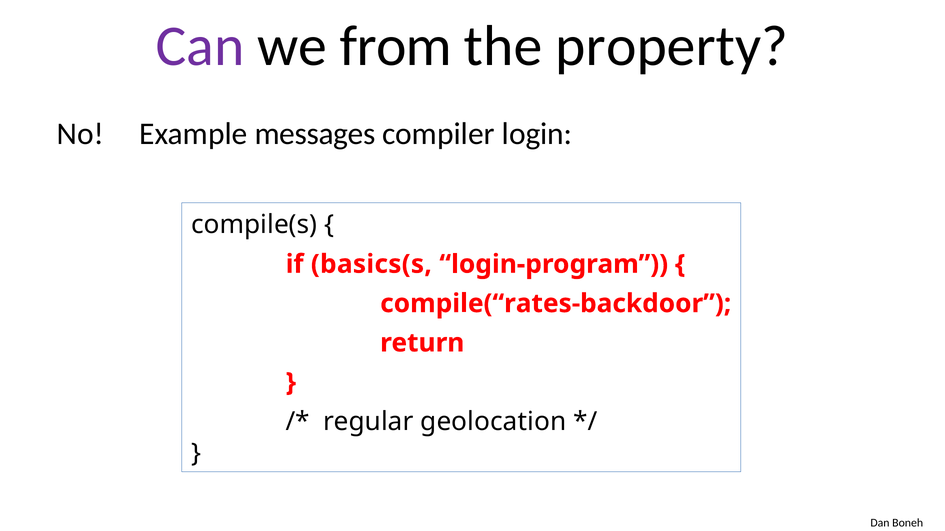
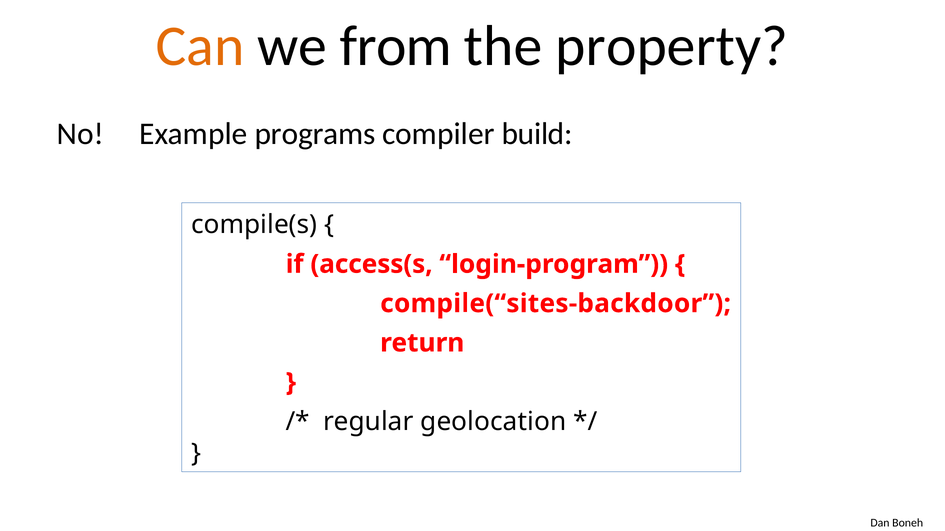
Can colour: purple -> orange
messages: messages -> programs
login: login -> build
basics(s: basics(s -> access(s
compile(“rates-backdoor: compile(“rates-backdoor -> compile(“sites-backdoor
